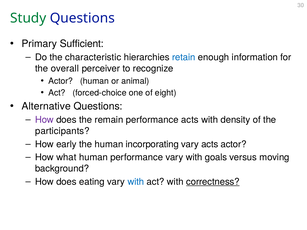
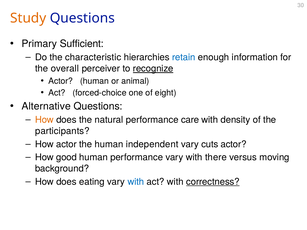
Study colour: green -> orange
recognize underline: none -> present
How at (44, 120) colour: purple -> orange
remain: remain -> natural
performance acts: acts -> care
How early: early -> actor
incorporating: incorporating -> independent
vary acts: acts -> cuts
what: what -> good
goals: goals -> there
